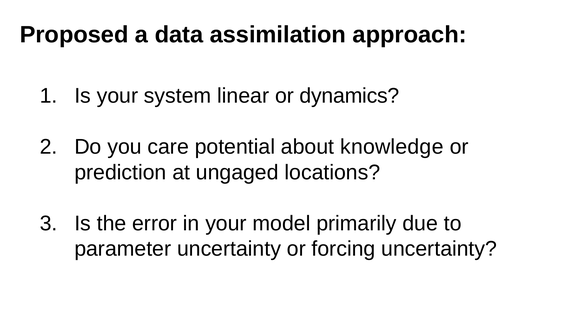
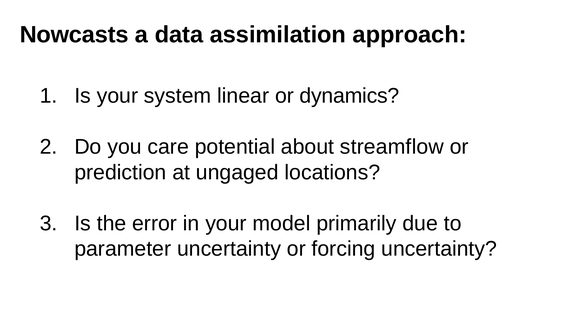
Proposed: Proposed -> Nowcasts
knowledge: knowledge -> streamflow
